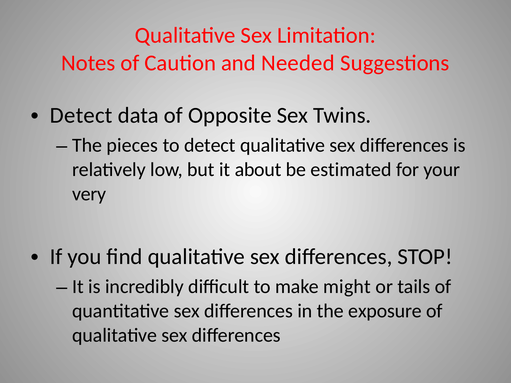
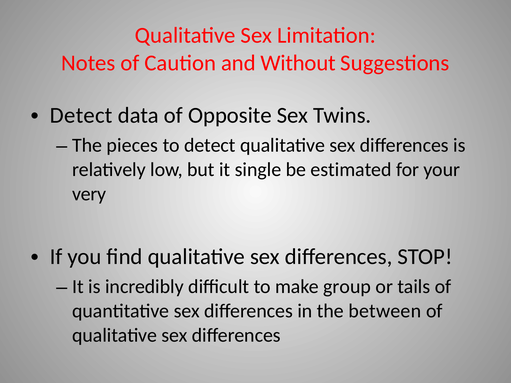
Needed: Needed -> Without
about: about -> single
might: might -> group
exposure: exposure -> between
